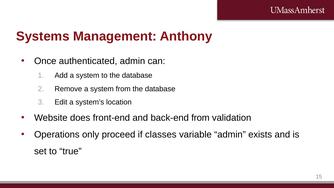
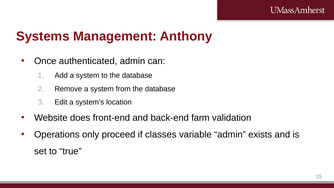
back-end from: from -> farm
